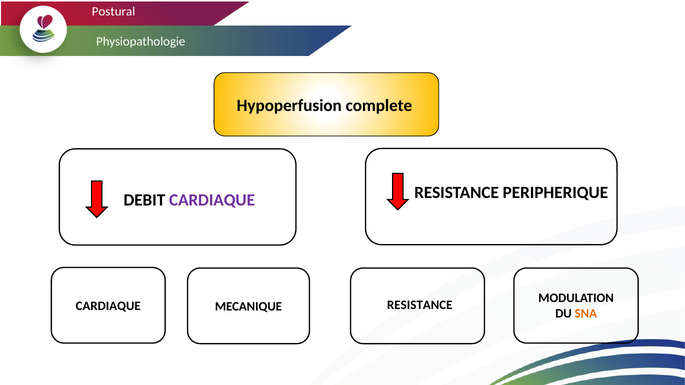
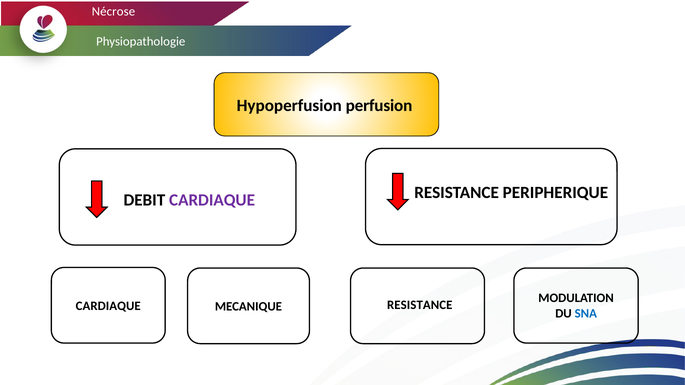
Postural: Postural -> Nécrose
complete: complete -> perfusion
SNA colour: orange -> blue
